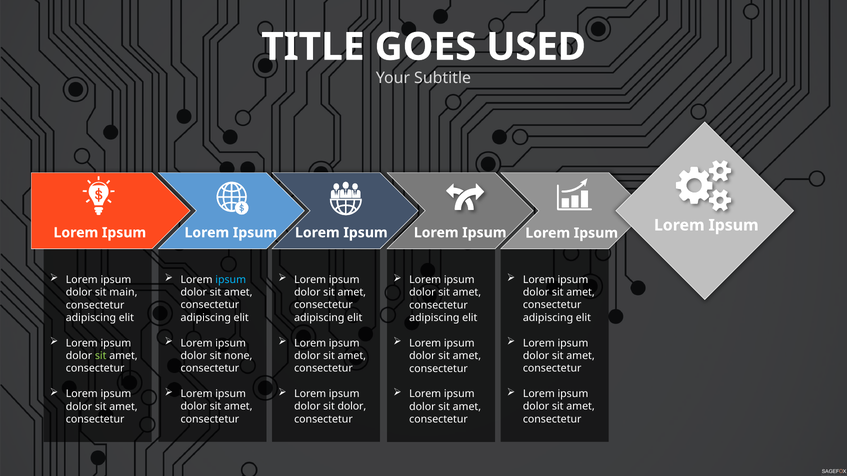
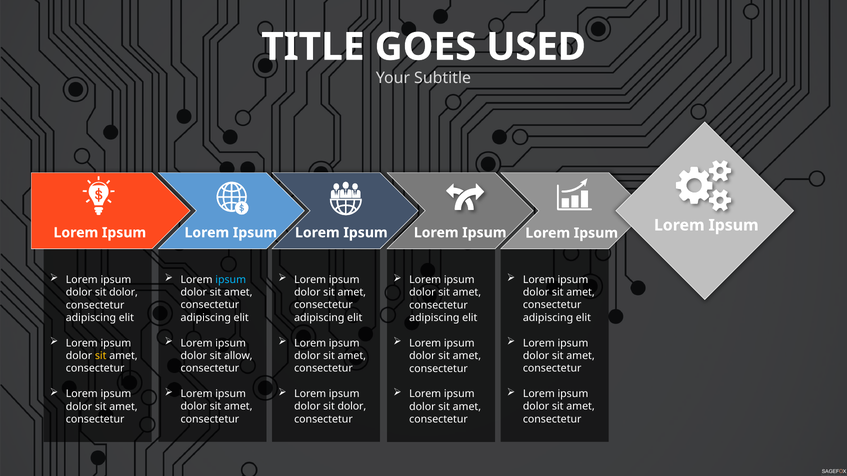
main at (123, 293): main -> dolor
sit at (101, 356) colour: light green -> yellow
none: none -> allow
